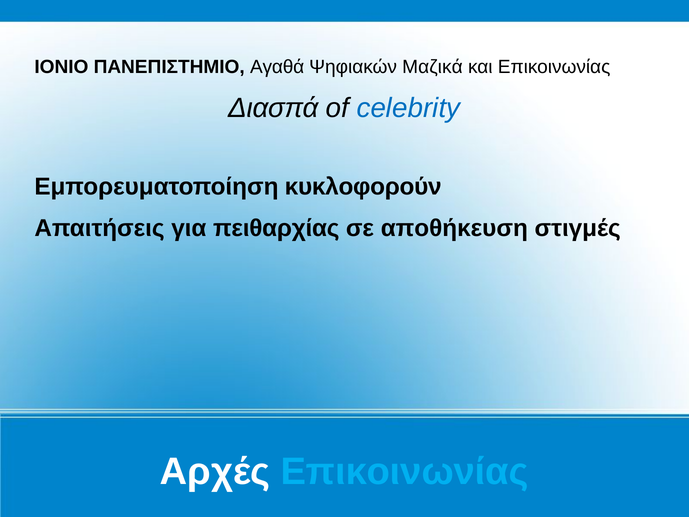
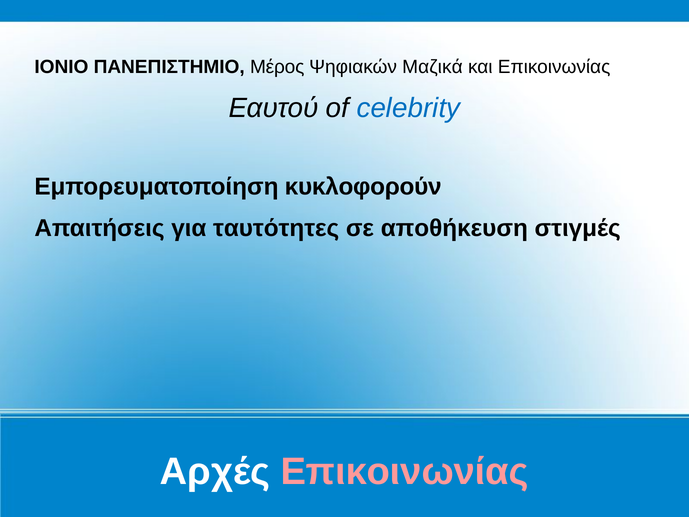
Αγαθά: Αγαθά -> Μέρος
Διασπά: Διασπά -> Εαυτού
πειθαρχίας: πειθαρχίας -> ταυτότητες
Επικοινωνίας at (405, 471) colour: light blue -> pink
